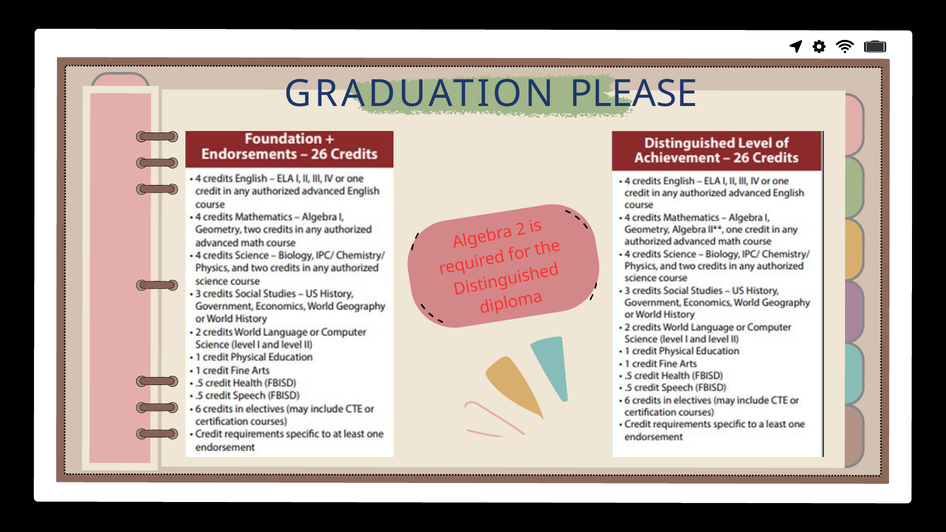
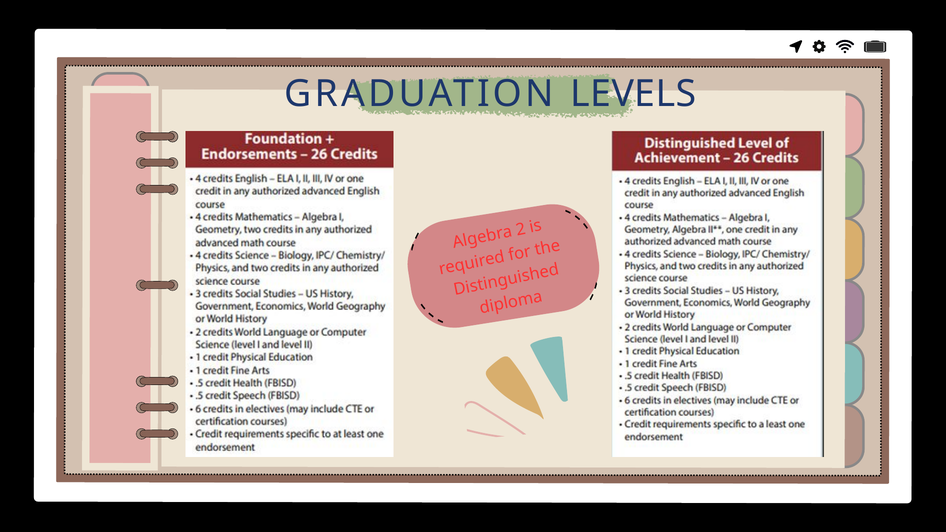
PLEASE: PLEASE -> LEVELS
